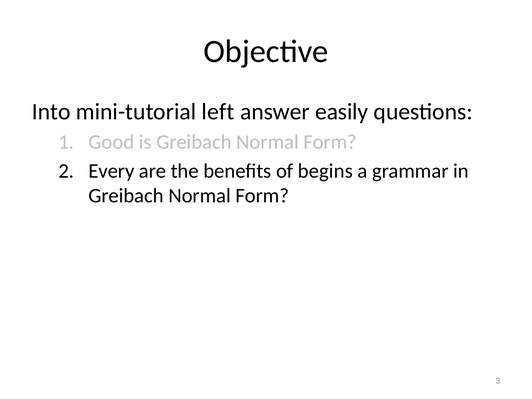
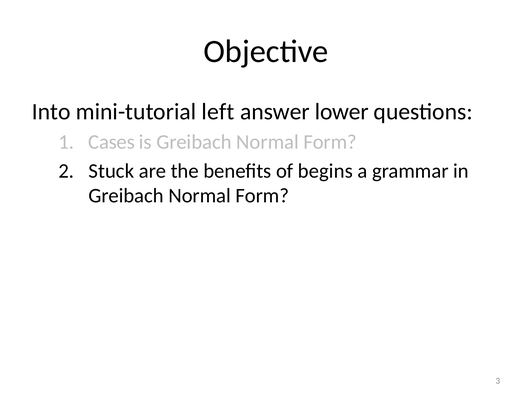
easily: easily -> lower
Good: Good -> Cases
Every: Every -> Stuck
